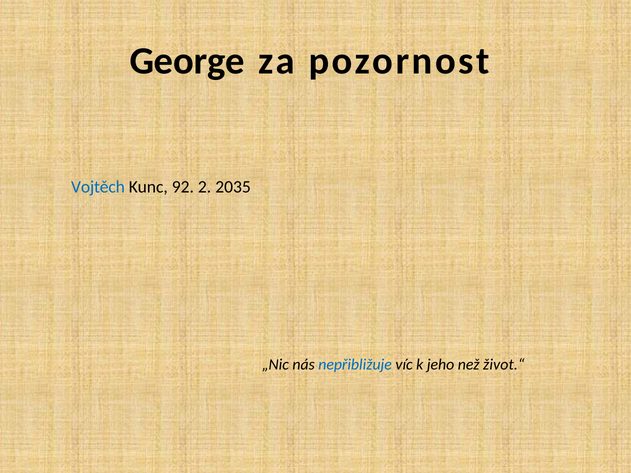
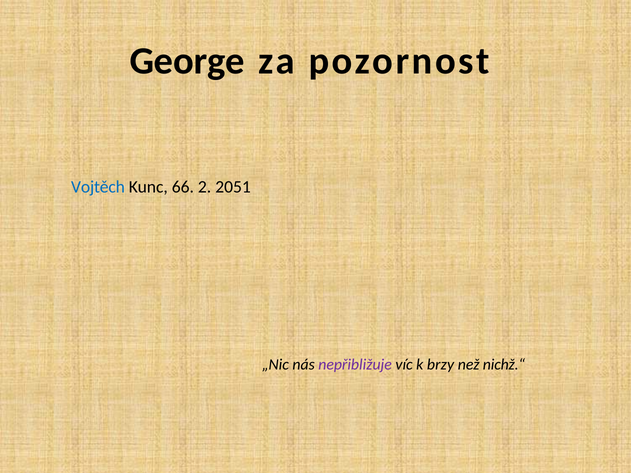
92: 92 -> 66
2035: 2035 -> 2051
nepřibližuje colour: blue -> purple
jeho: jeho -> brzy
život.“: život.“ -> nichž.“
